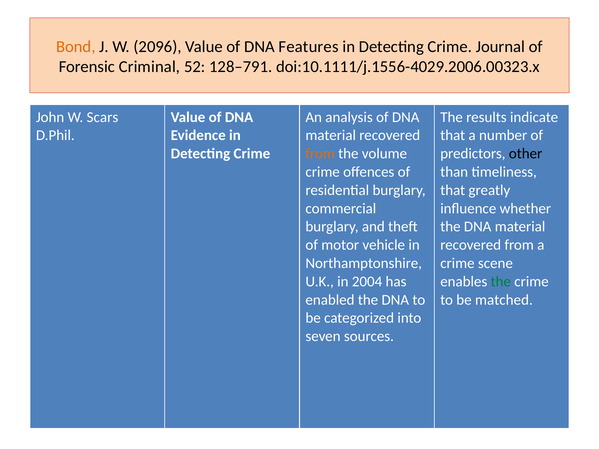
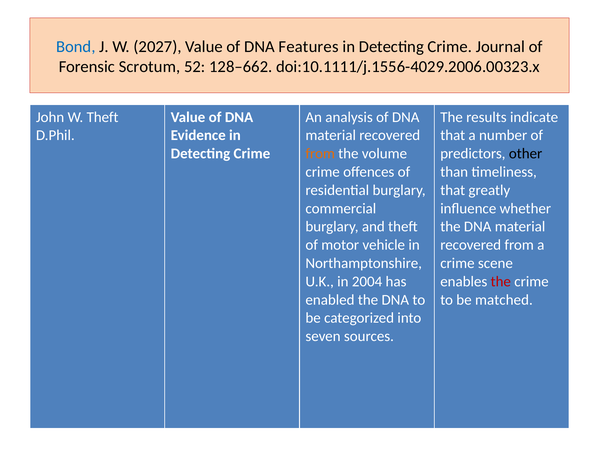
Bond colour: orange -> blue
2096: 2096 -> 2027
Criminal: Criminal -> Scrotum
128–791: 128–791 -> 128–662
W Scars: Scars -> Theft
the at (501, 282) colour: green -> red
